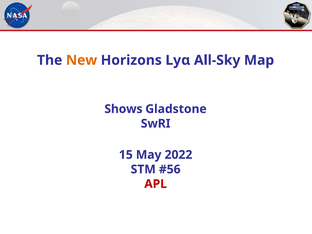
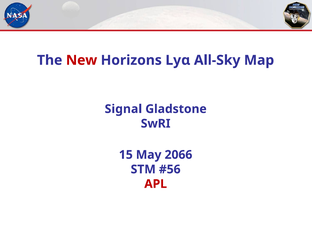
New colour: orange -> red
Shows: Shows -> Signal
2022: 2022 -> 2066
